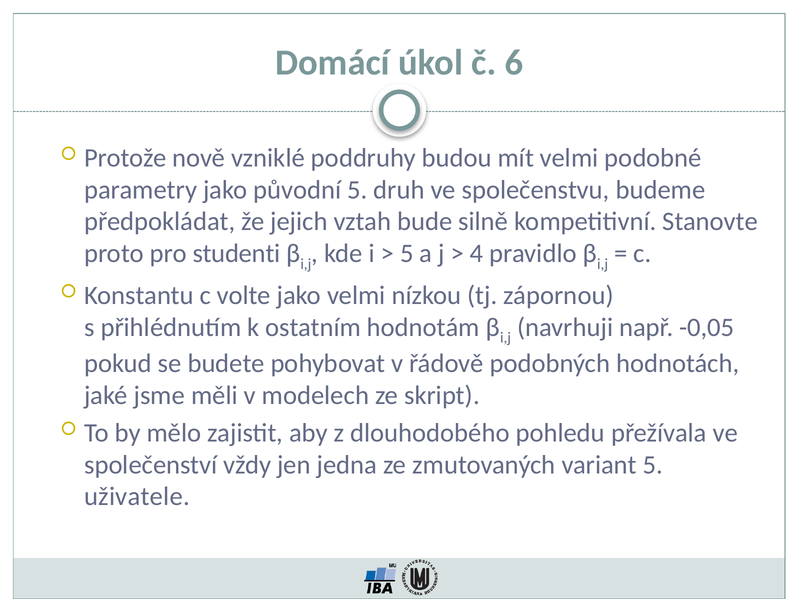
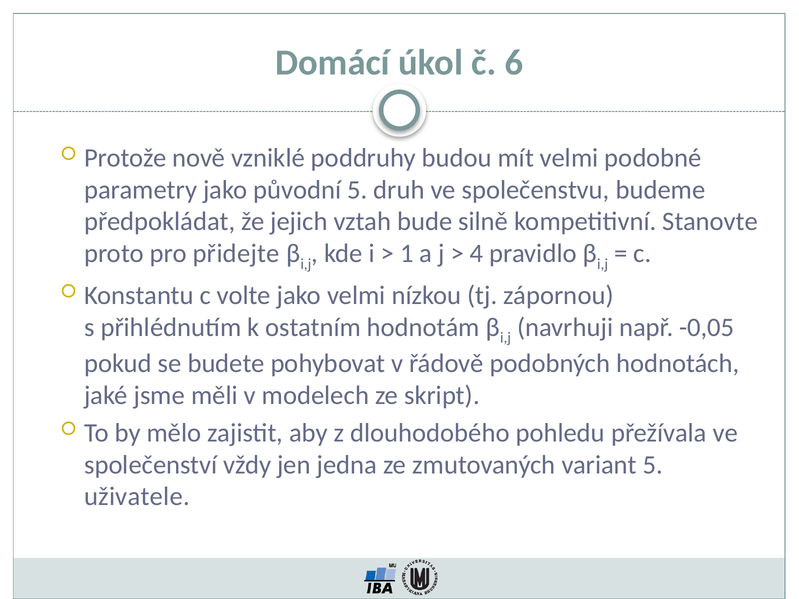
studenti: studenti -> přidejte
5 at (407, 254): 5 -> 1
